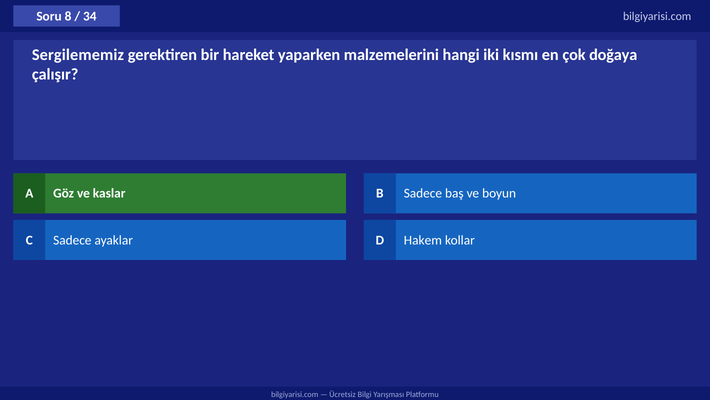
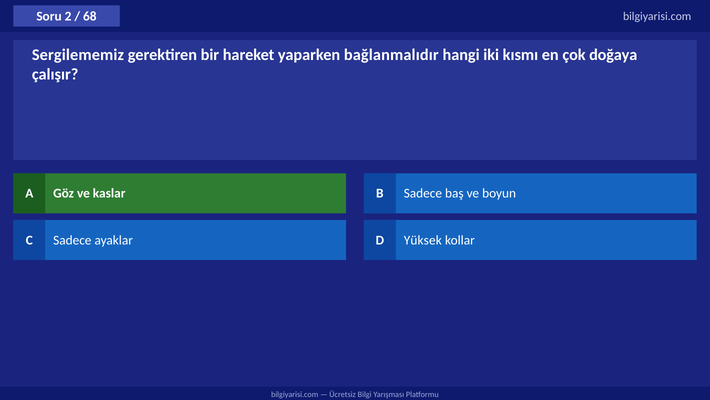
8: 8 -> 2
34: 34 -> 68
malzemelerini: malzemelerini -> bağlanmalıdır
Hakem: Hakem -> Yüksek
